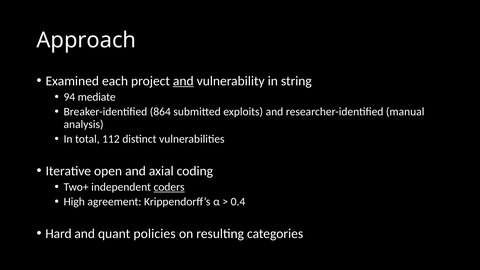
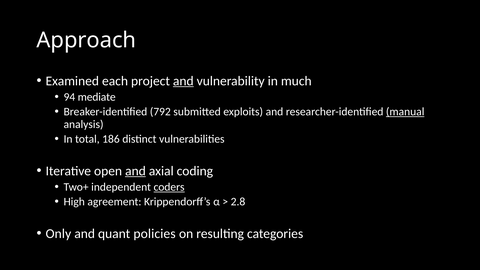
string: string -> much
864: 864 -> 792
manual underline: none -> present
112: 112 -> 186
and at (135, 171) underline: none -> present
0.4: 0.4 -> 2.8
Hard: Hard -> Only
